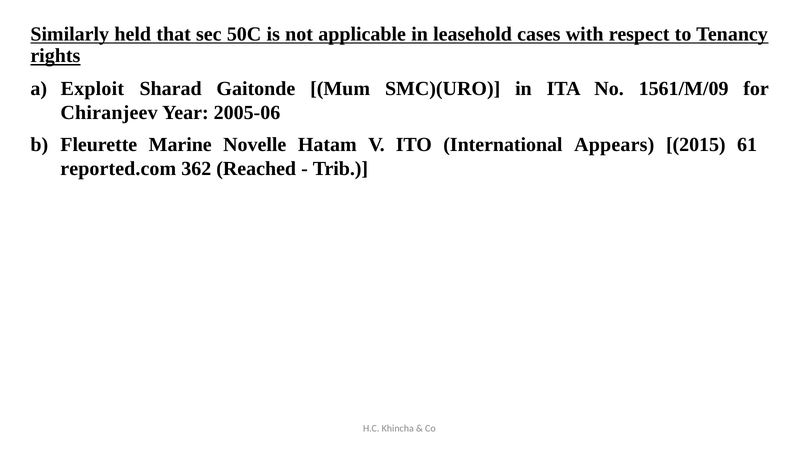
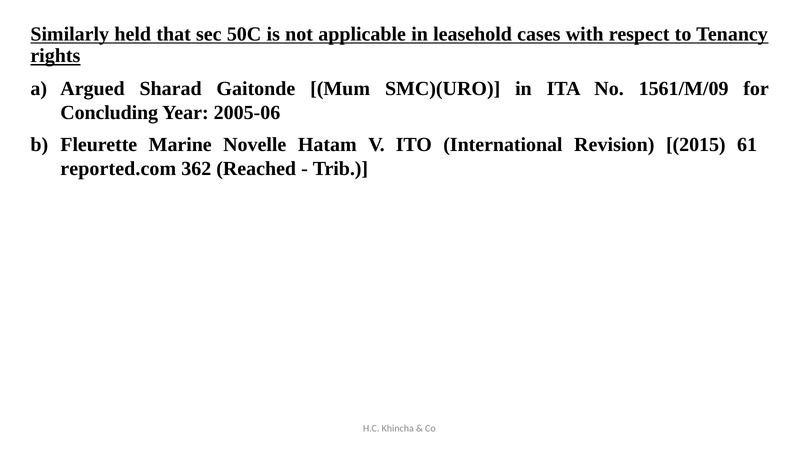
Exploit: Exploit -> Argued
Chiranjeev: Chiranjeev -> Concluding
Appears: Appears -> Revision
